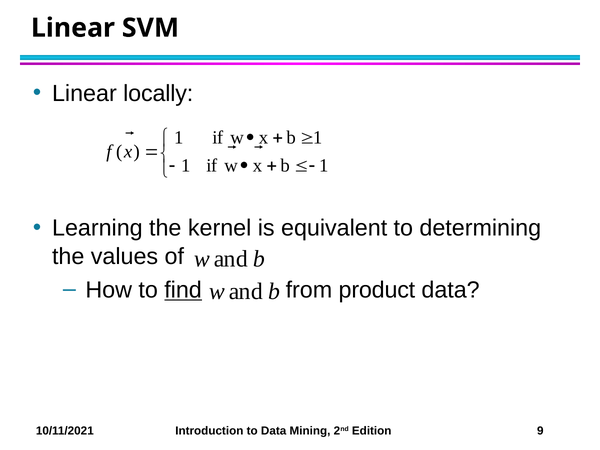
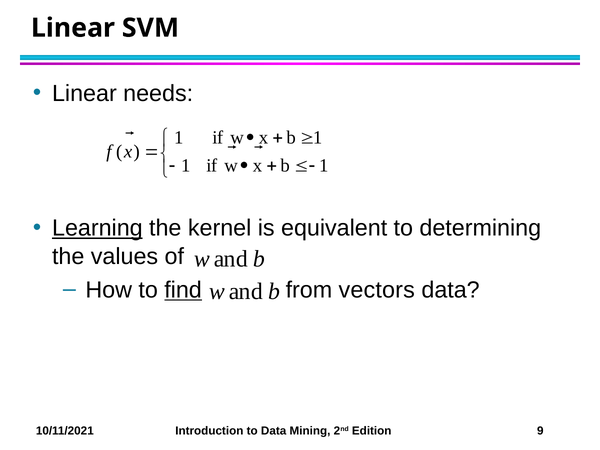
locally: locally -> needs
Learning underline: none -> present
product: product -> vectors
